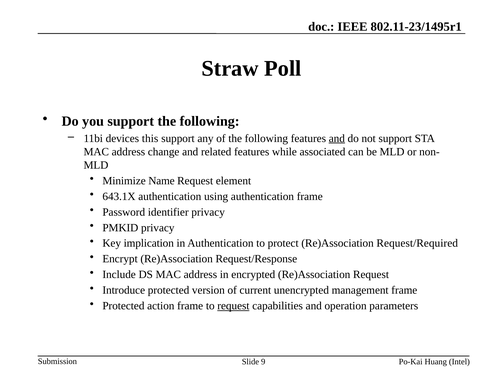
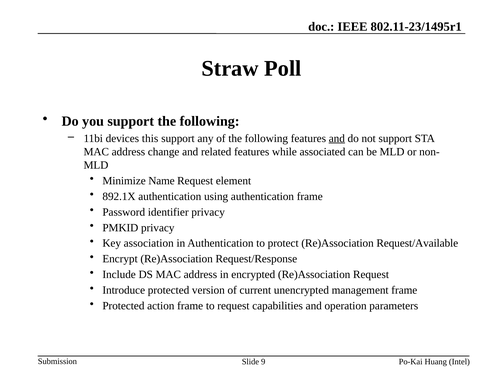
643.1X: 643.1X -> 892.1X
implication: implication -> association
Request/Required: Request/Required -> Request/Available
request at (233, 306) underline: present -> none
